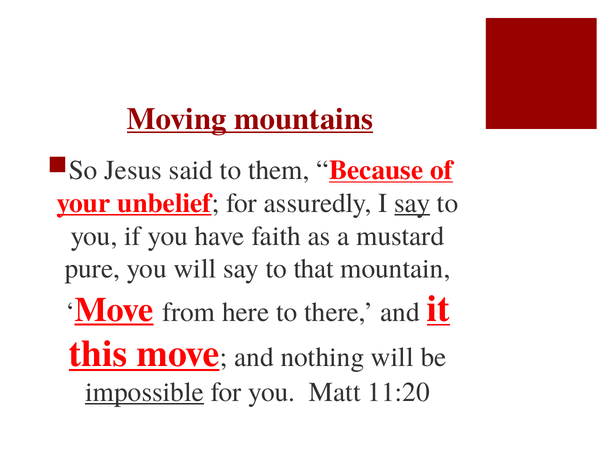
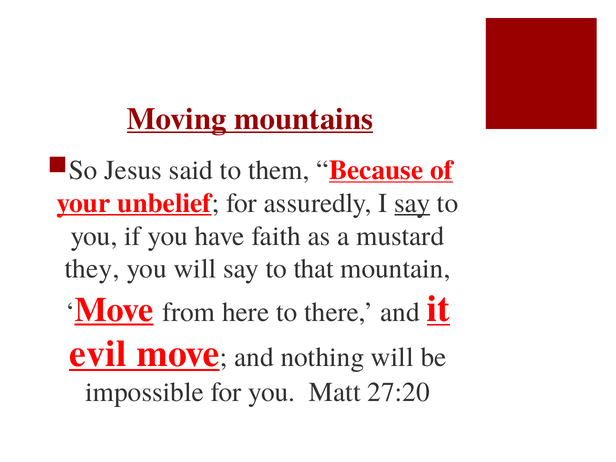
pure: pure -> they
this: this -> evil
impossible underline: present -> none
11:20: 11:20 -> 27:20
